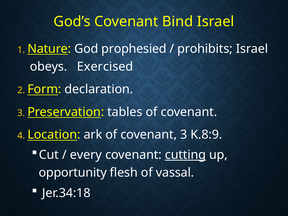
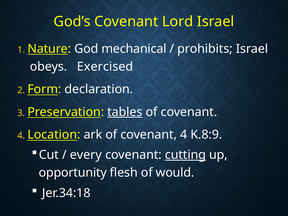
Bind: Bind -> Lord
prophesied: prophesied -> mechanical
tables underline: none -> present
ark of covenant 3: 3 -> 4
vassal: vassal -> would
